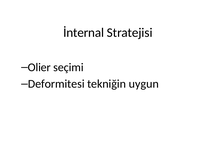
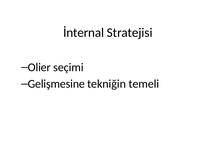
Deformitesi: Deformitesi -> Gelişmesine
uygun: uygun -> temeli
